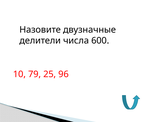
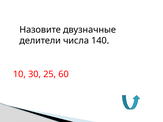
600: 600 -> 140
79: 79 -> 30
96: 96 -> 60
